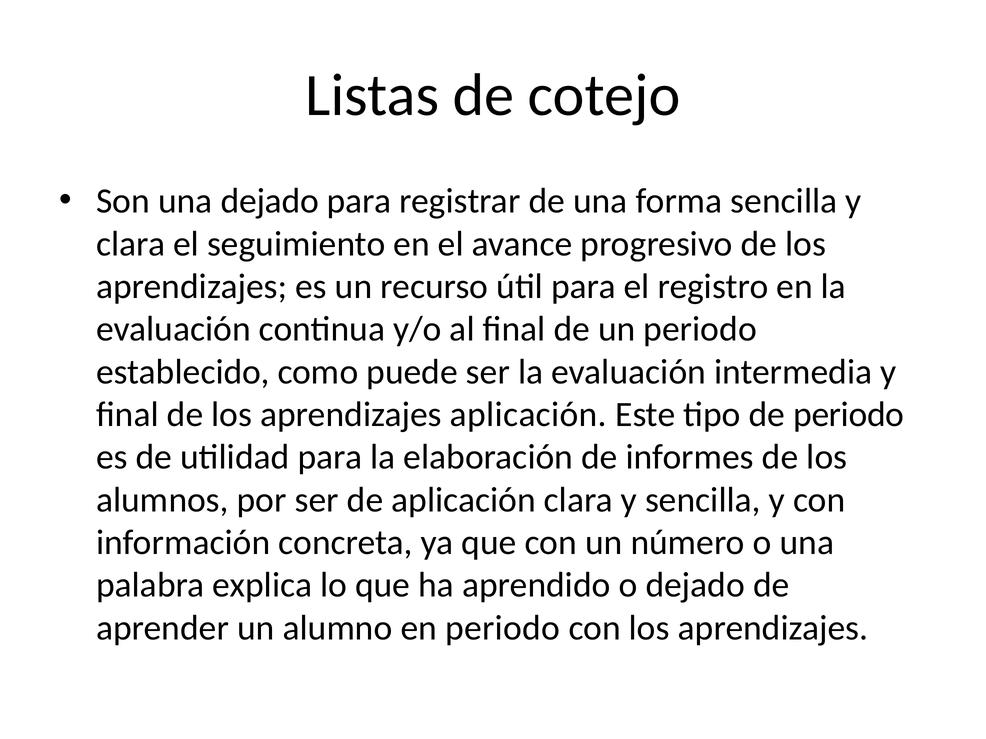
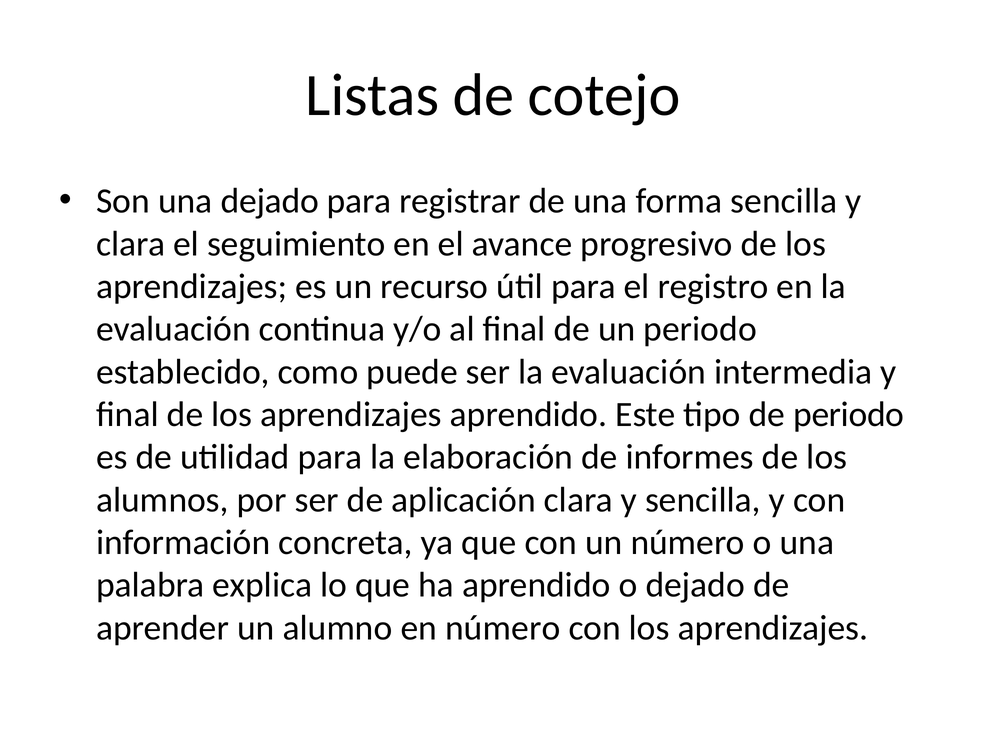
aprendizajes aplicación: aplicación -> aprendido
en periodo: periodo -> número
